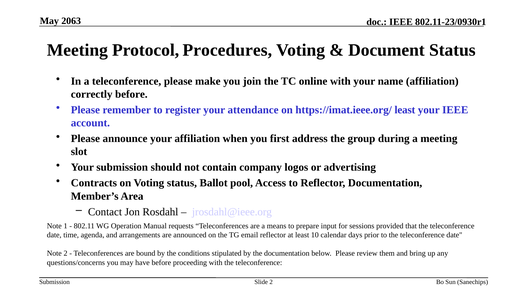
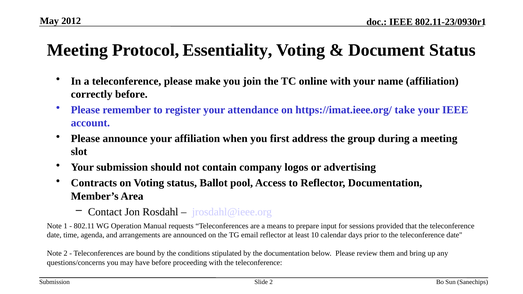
2063: 2063 -> 2012
Procedures: Procedures -> Essentiality
https://imat.ieee.org/ least: least -> take
